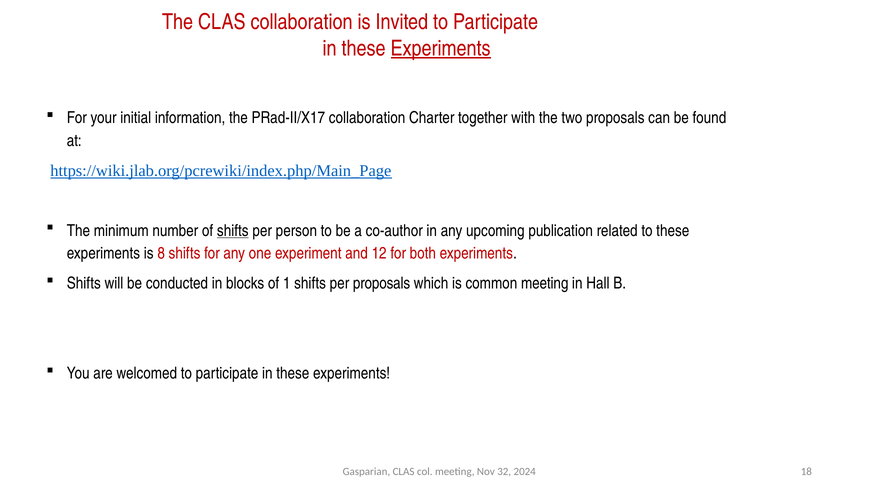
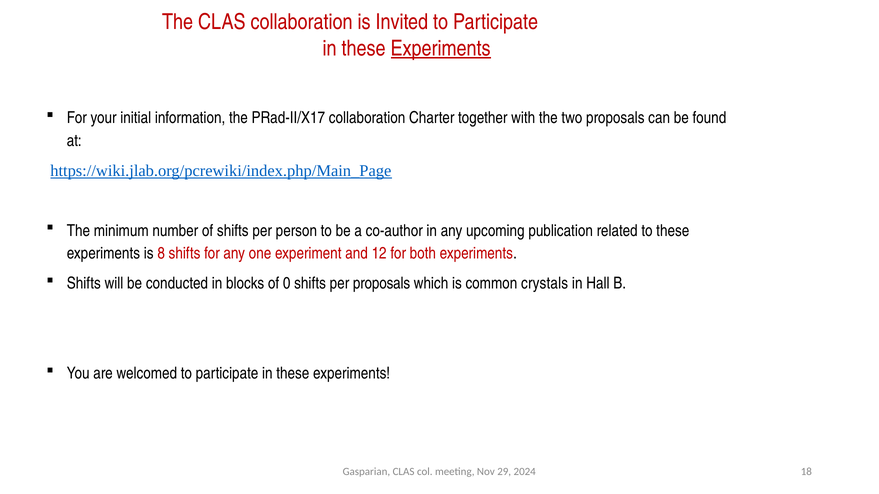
shifts at (233, 231) underline: present -> none
1: 1 -> 0
common meeting: meeting -> crystals
32: 32 -> 29
